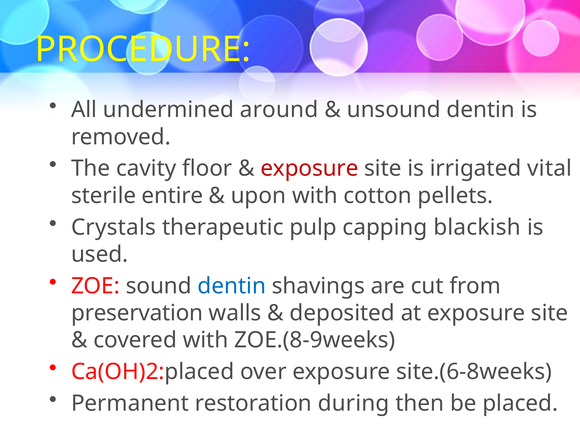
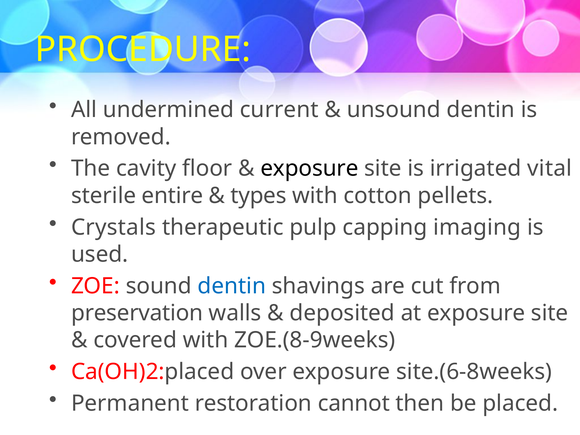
around: around -> current
exposure at (309, 169) colour: red -> black
upon: upon -> types
blackish: blackish -> imaging
during: during -> cannot
